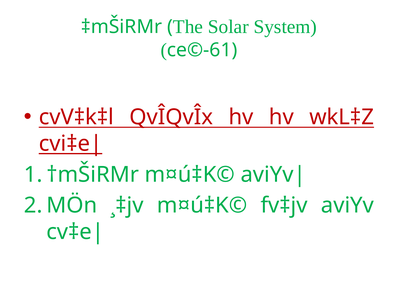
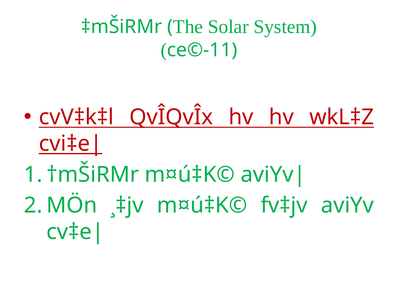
ce©-61: ce©-61 -> ce©-11
